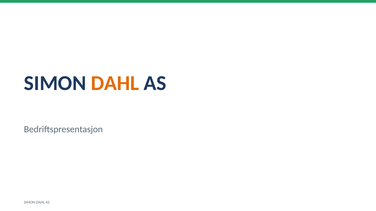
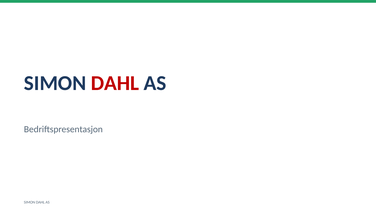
DAHL at (115, 83) colour: orange -> red
